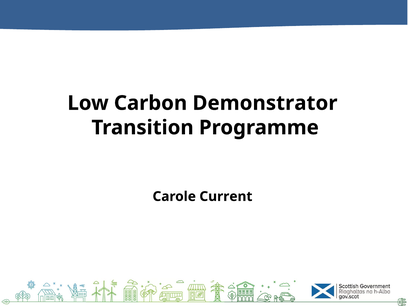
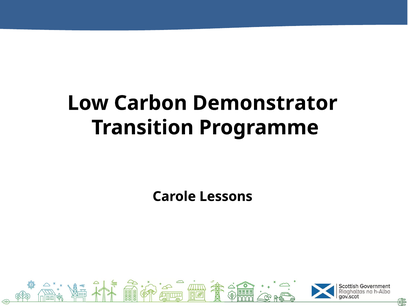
Current: Current -> Lessons
